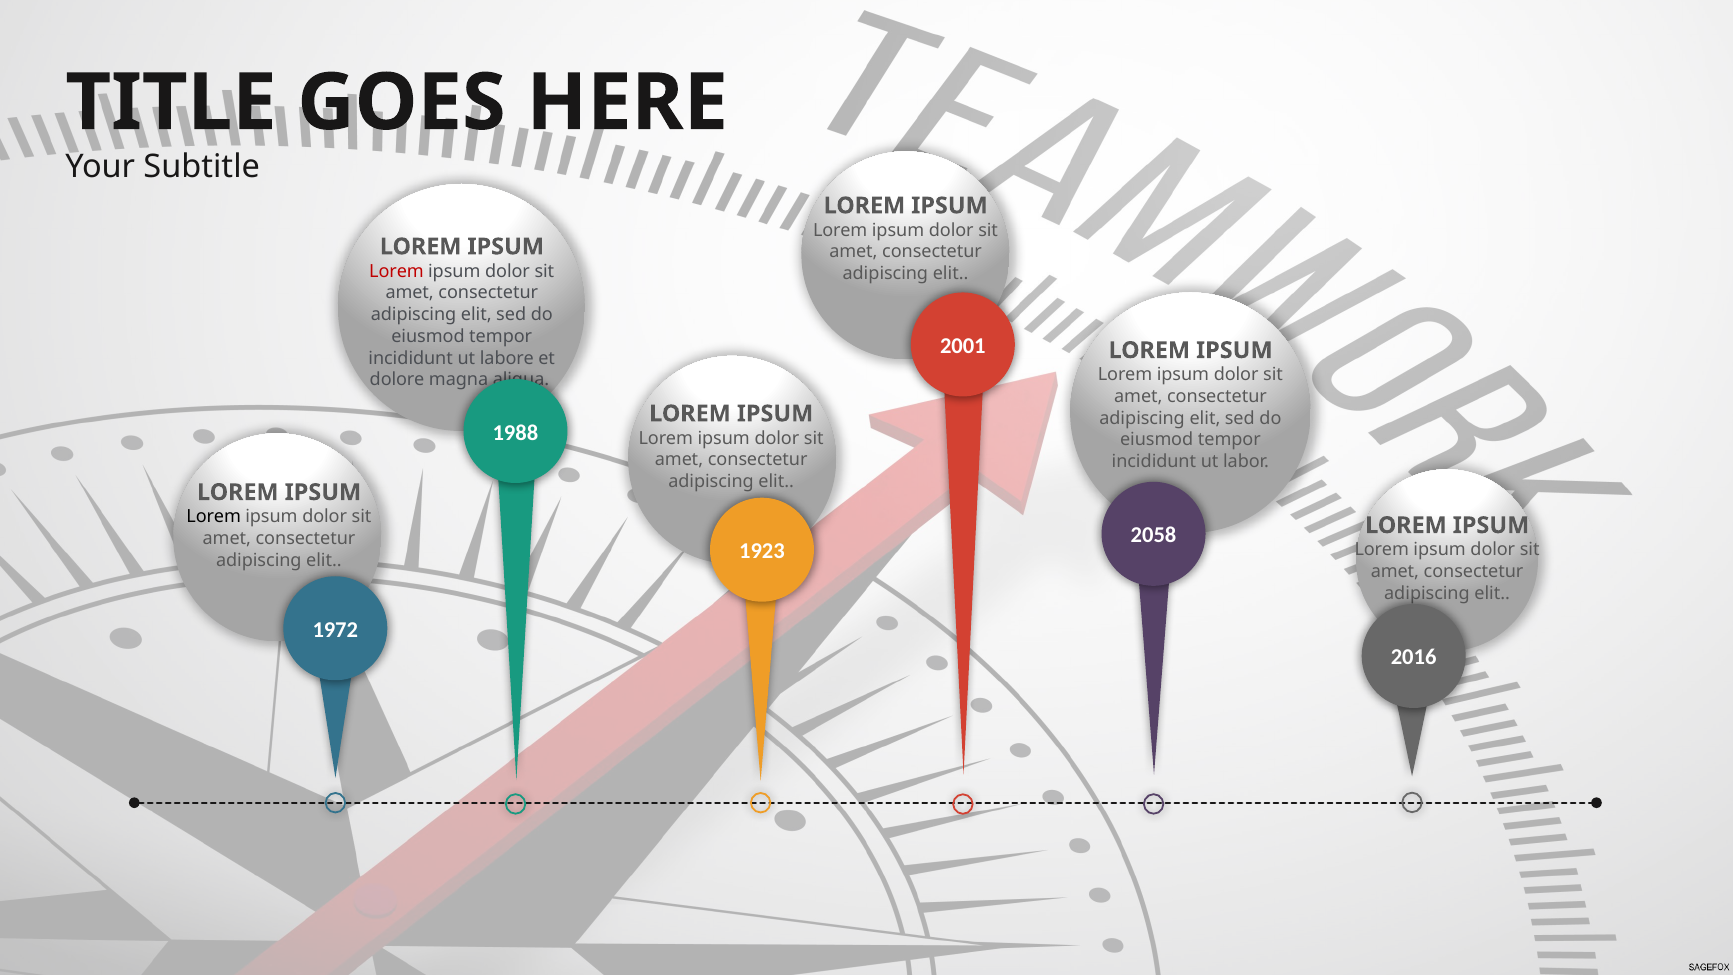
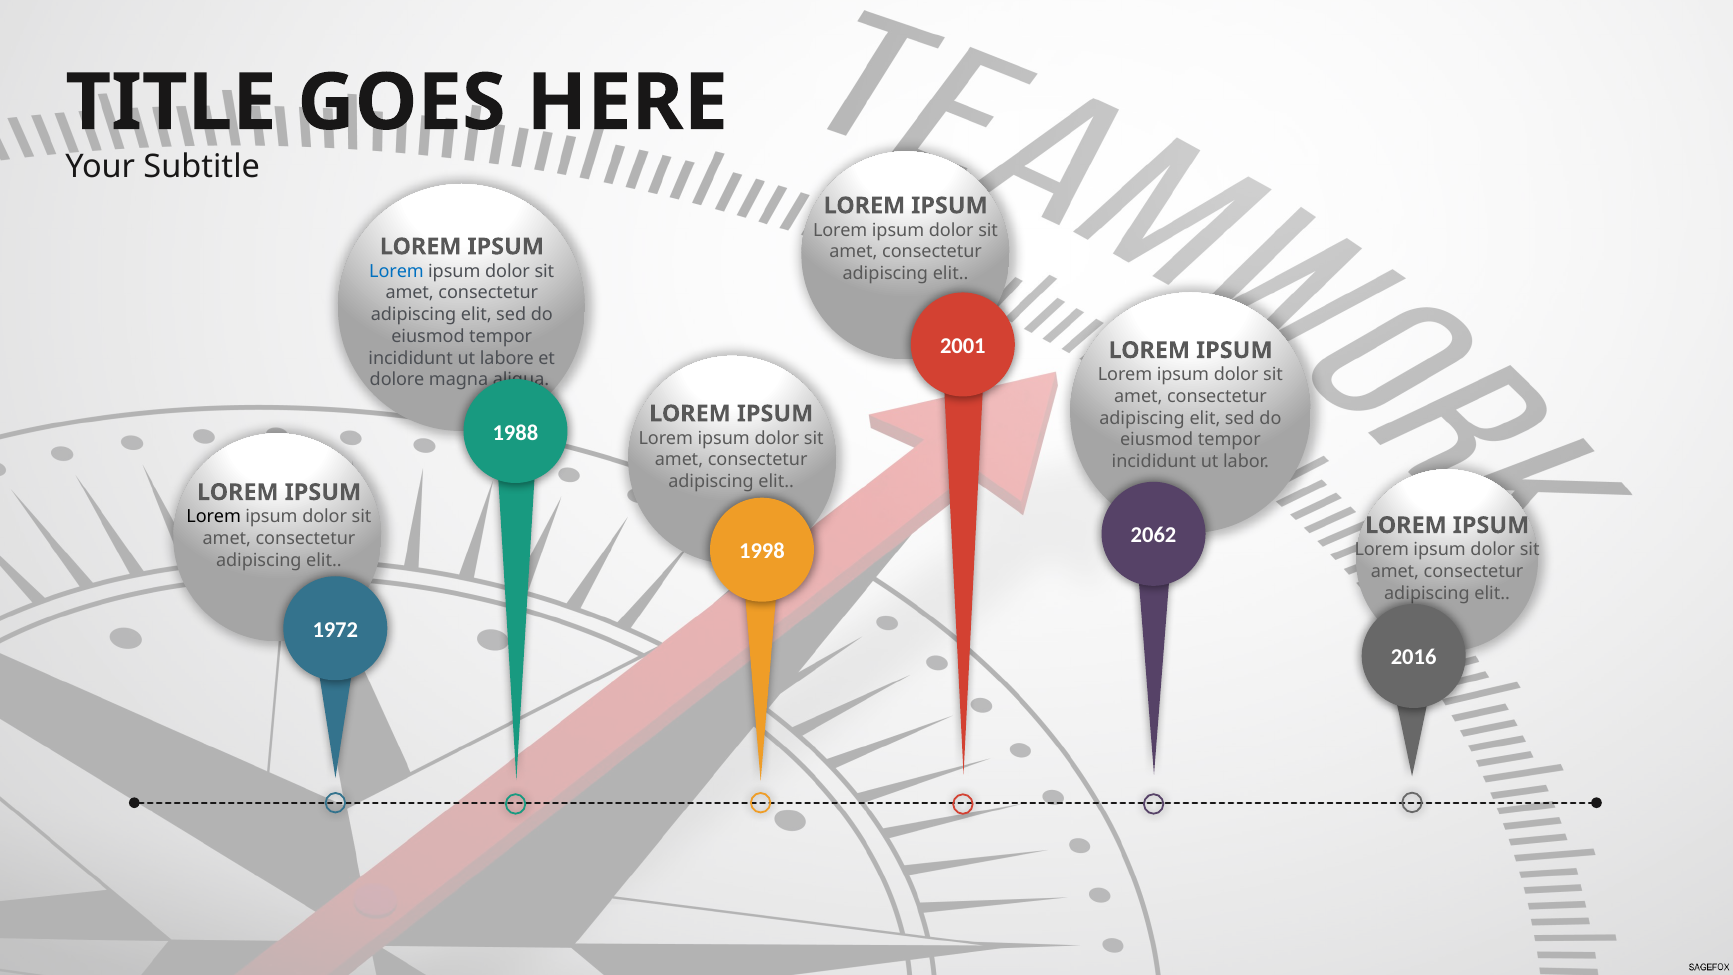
Lorem at (396, 271) colour: red -> blue
2058: 2058 -> 2062
1923: 1923 -> 1998
